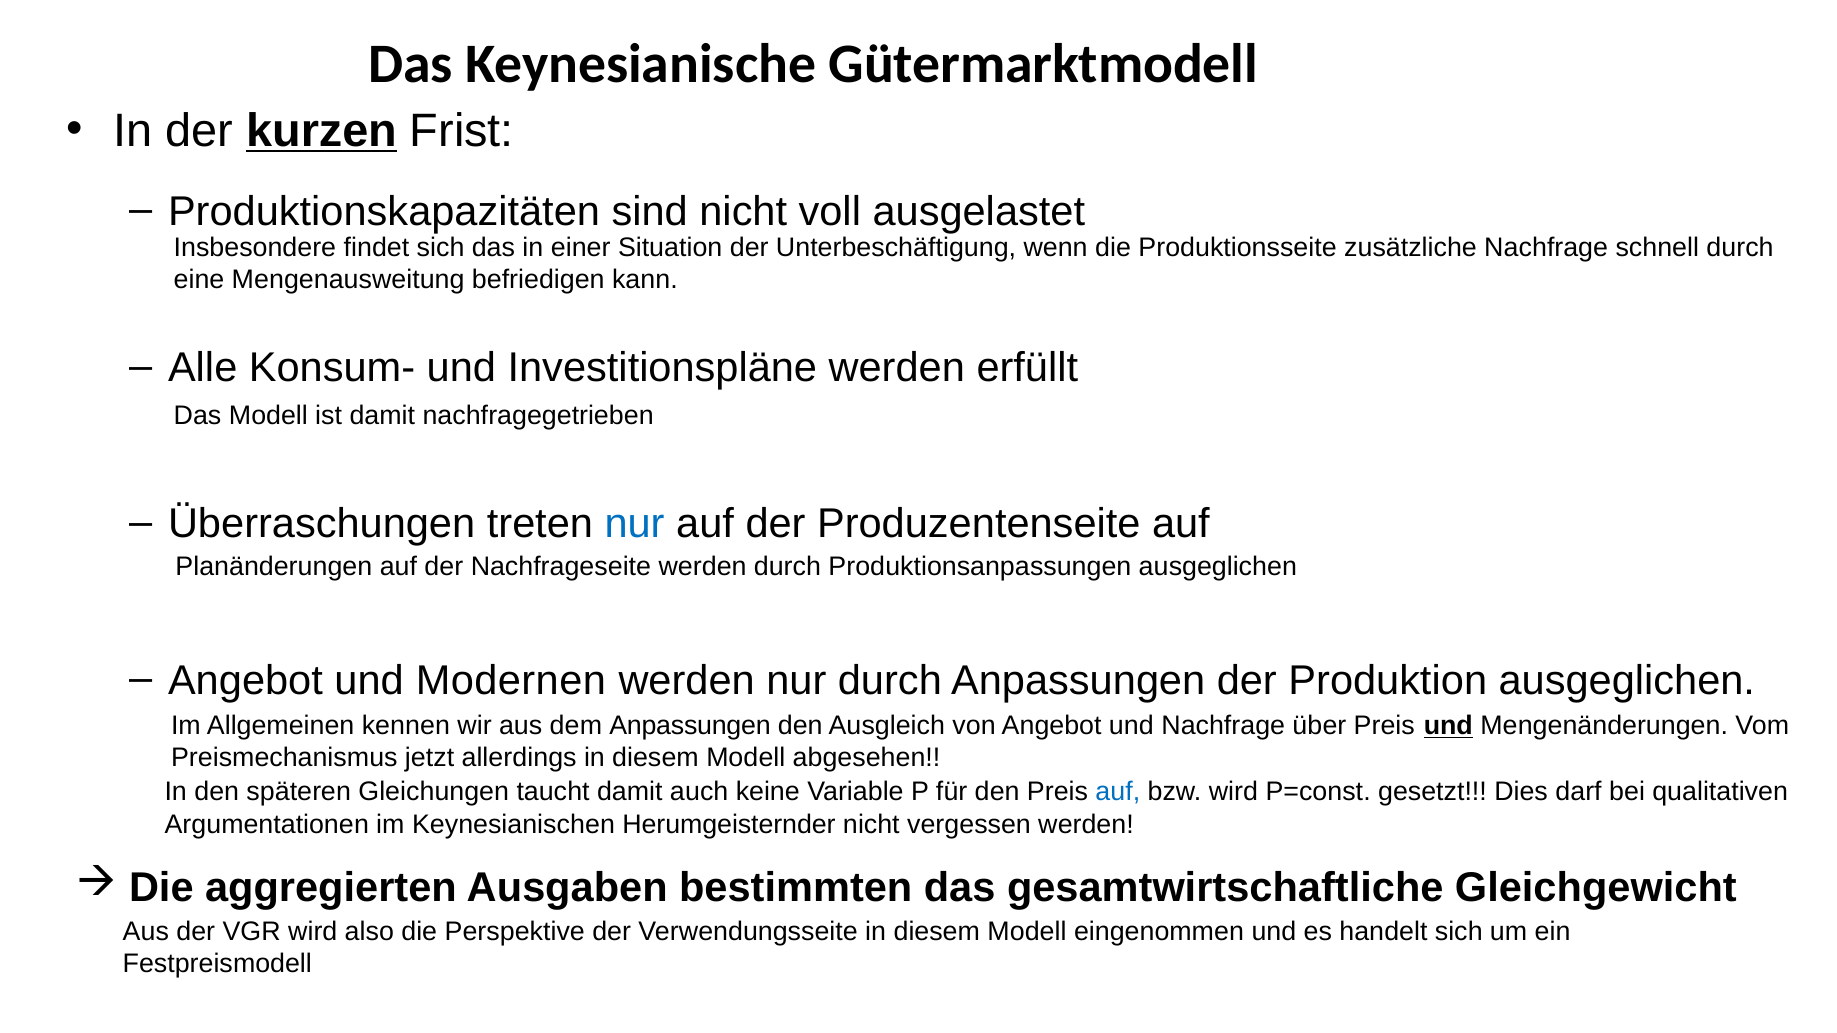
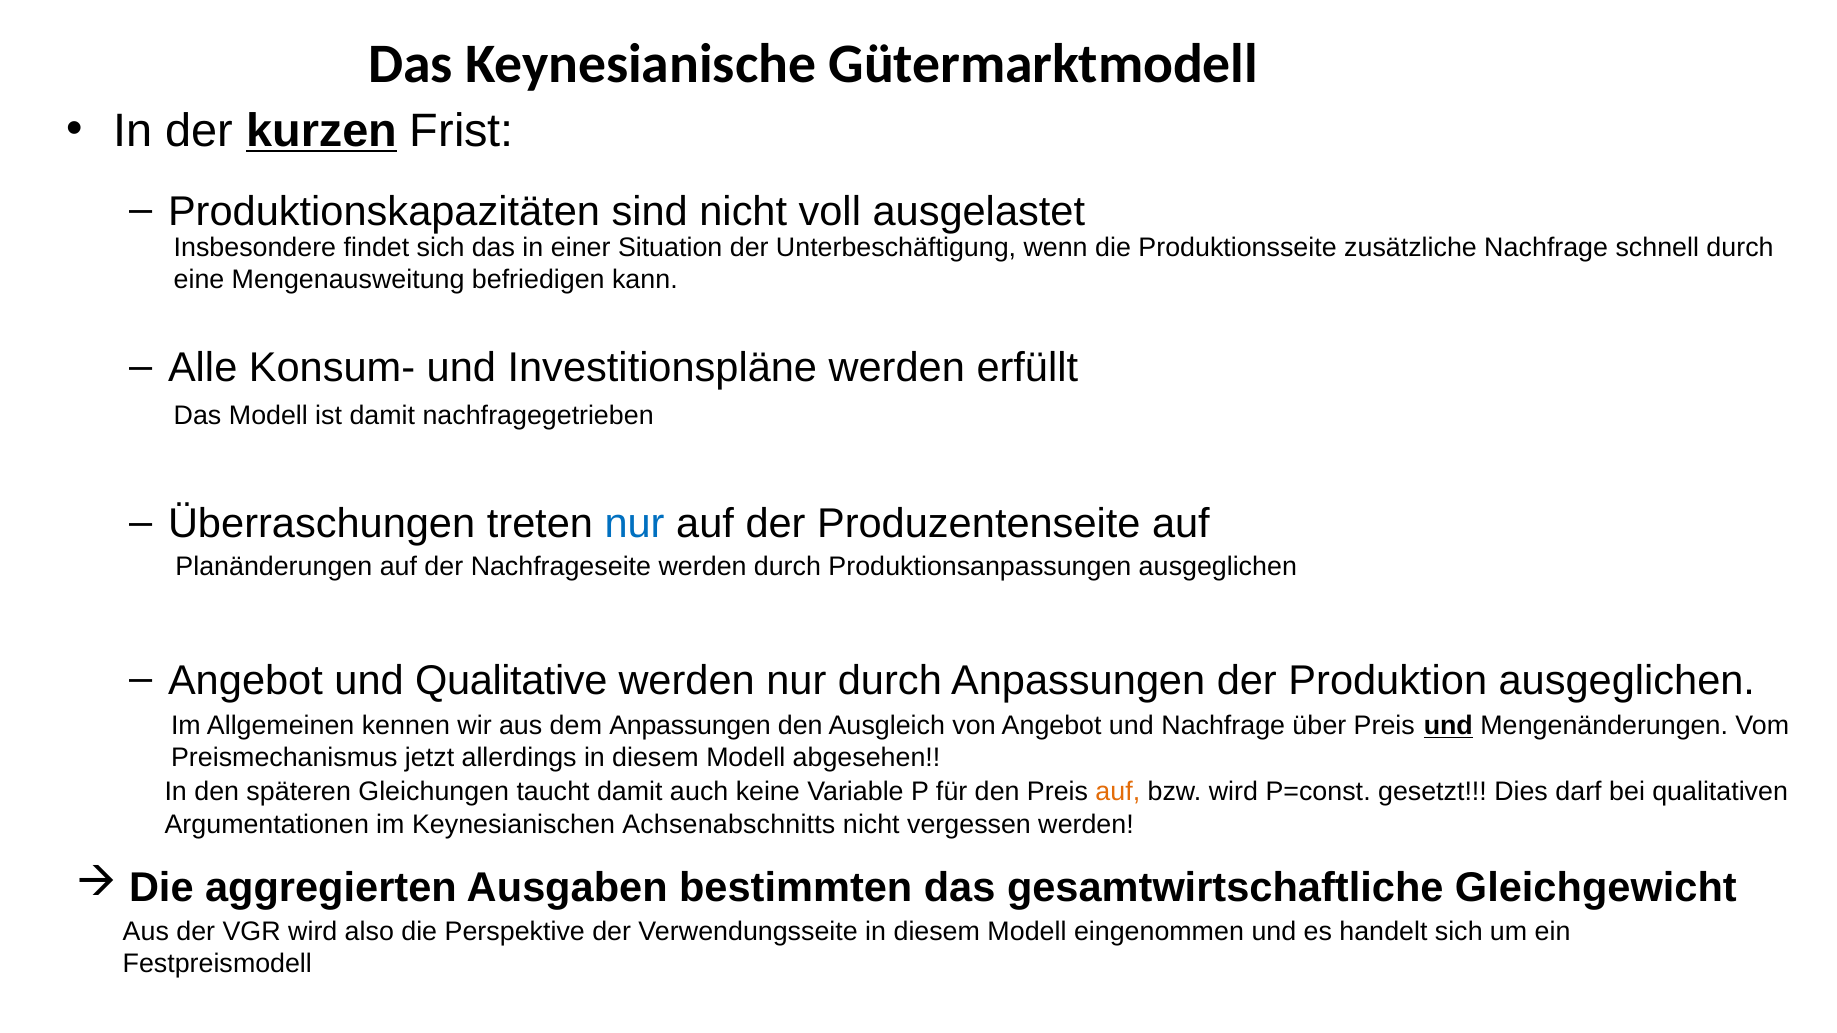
Modernen: Modernen -> Qualitative
auf at (1118, 792) colour: blue -> orange
Herumgeisternder: Herumgeisternder -> Achsenabschnitts
